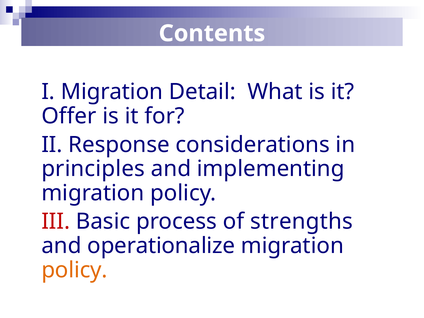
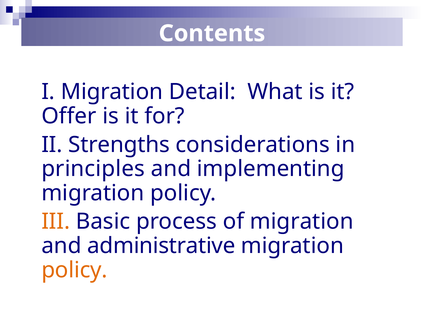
Response: Response -> Strengths
III colour: red -> orange
of strengths: strengths -> migration
operationalize: operationalize -> administrative
